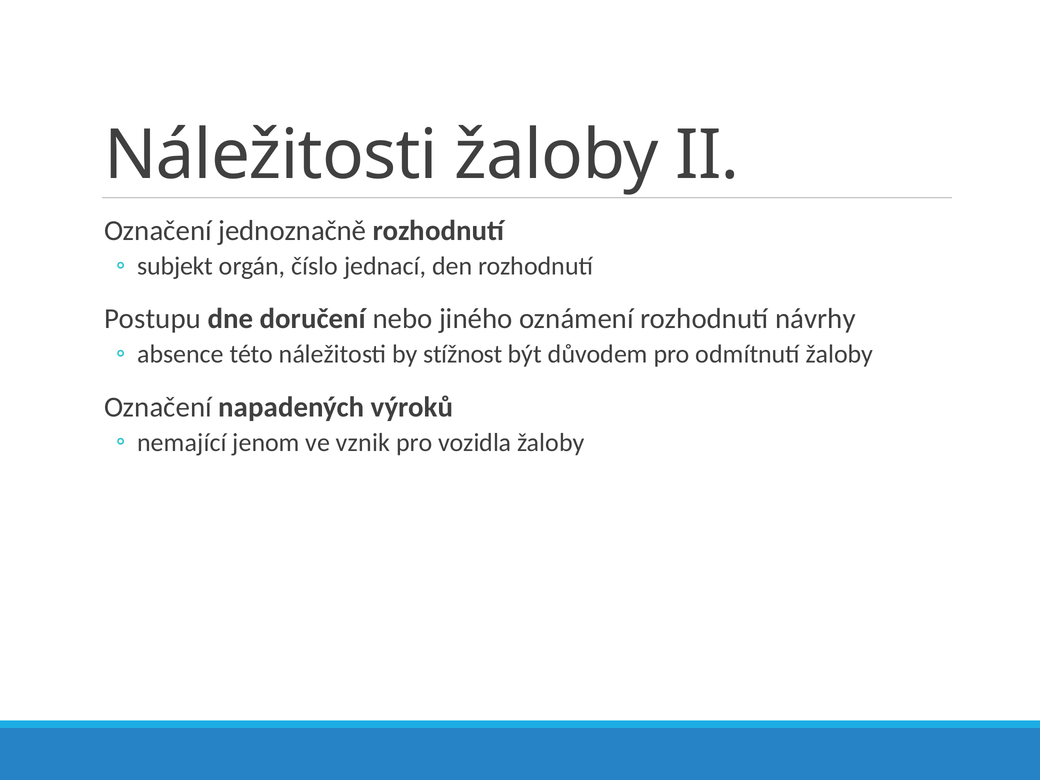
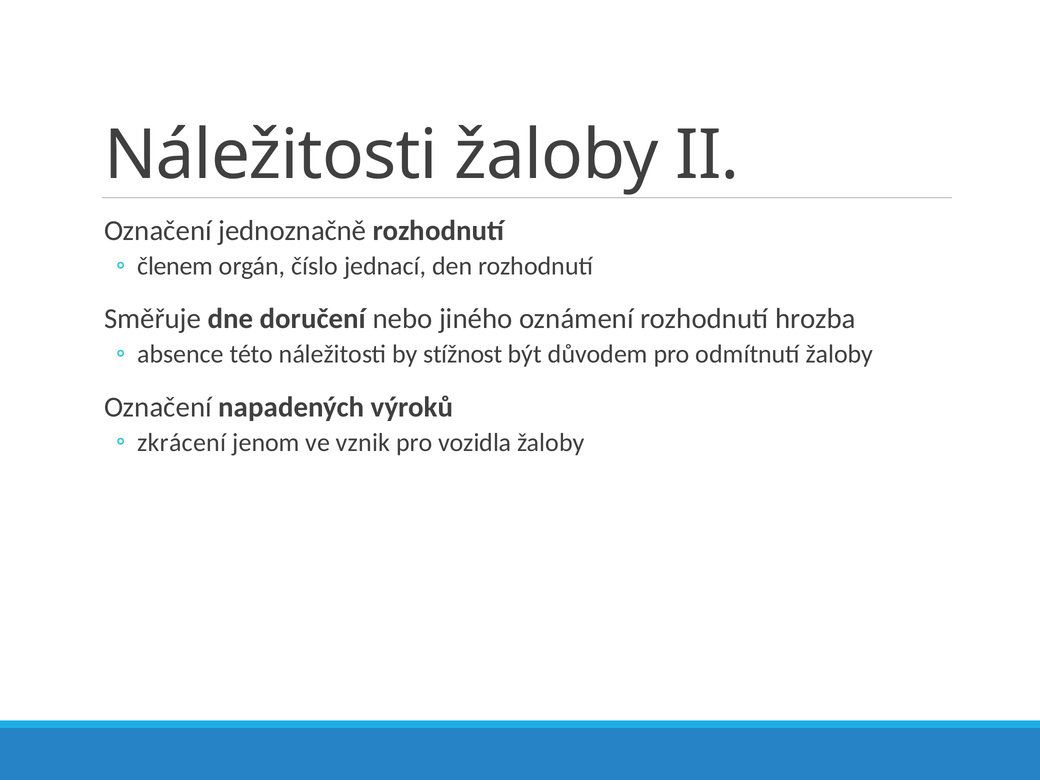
subjekt: subjekt -> členem
Postupu: Postupu -> Směřuje
návrhy: návrhy -> hrozba
nemající: nemající -> zkrácení
